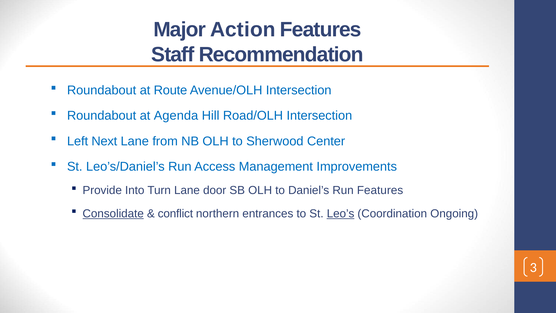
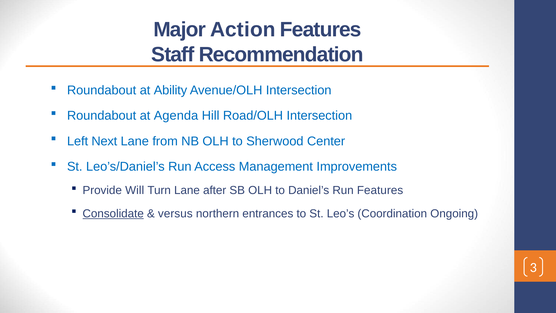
Route: Route -> Ability
Into: Into -> Will
door: door -> after
conflict: conflict -> versus
Leo’s underline: present -> none
